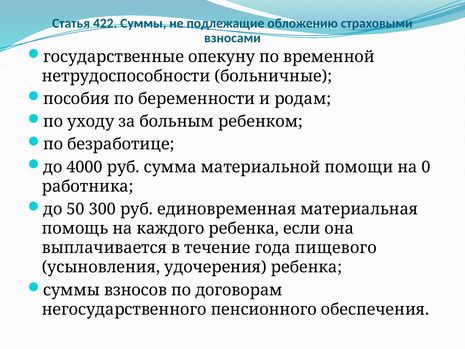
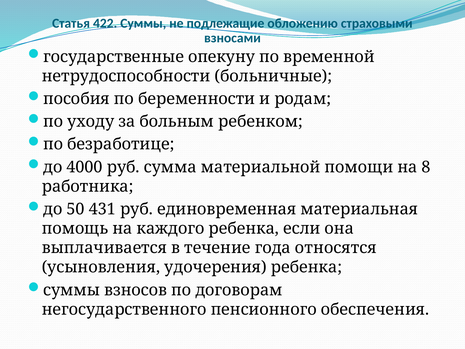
0: 0 -> 8
300: 300 -> 431
пищевого: пищевого -> относятся
